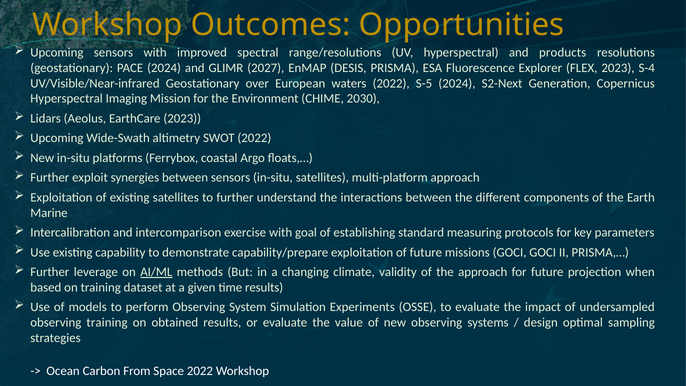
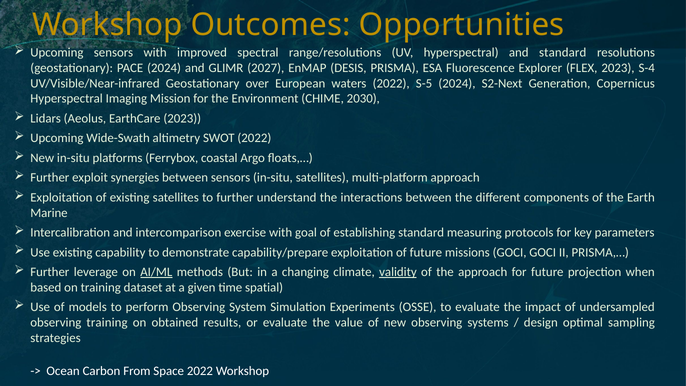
and products: products -> standard
validity underline: none -> present
time results: results -> spatial
